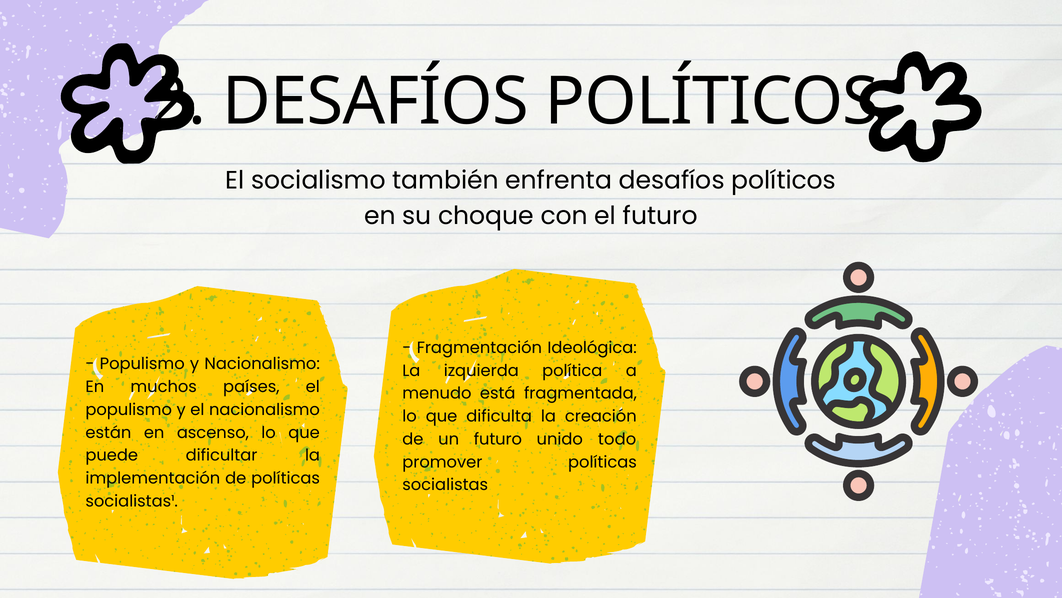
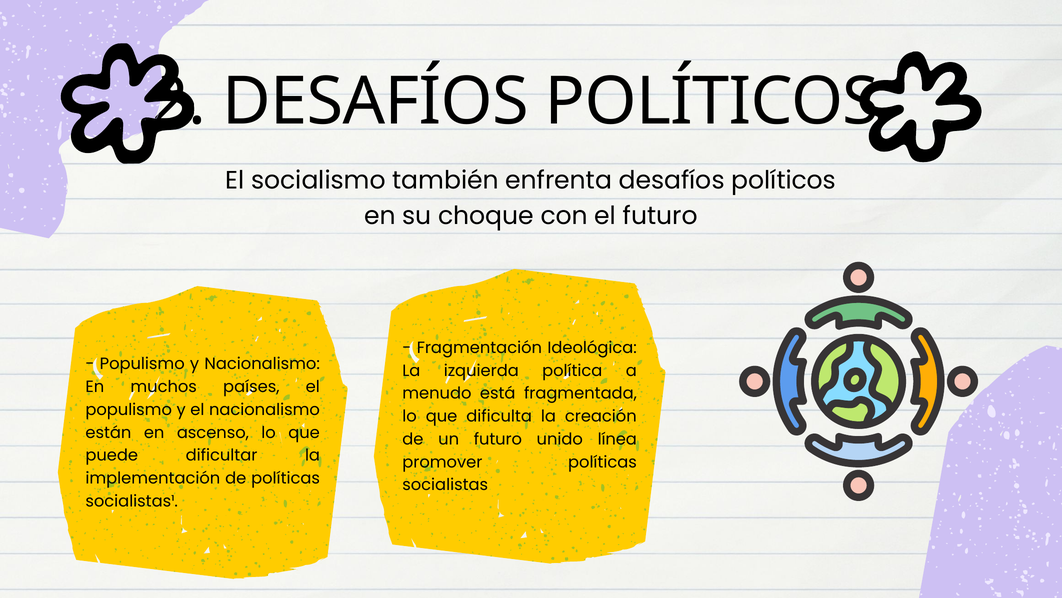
todo: todo -> línea
